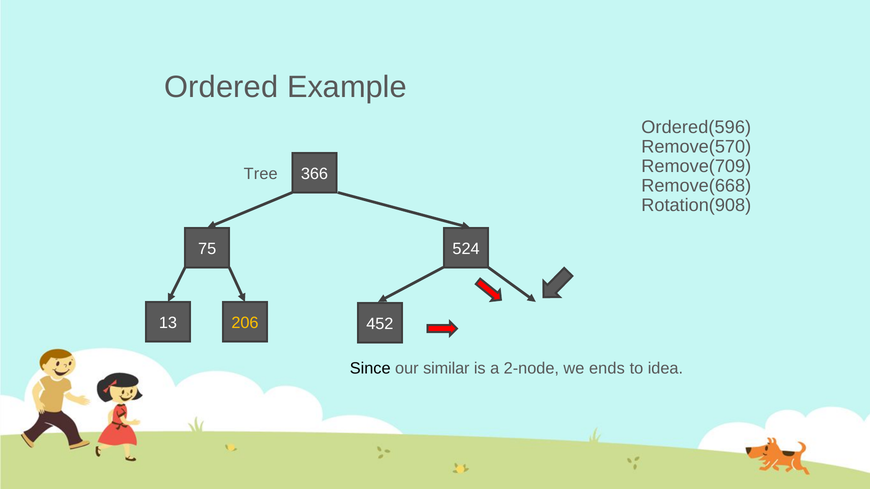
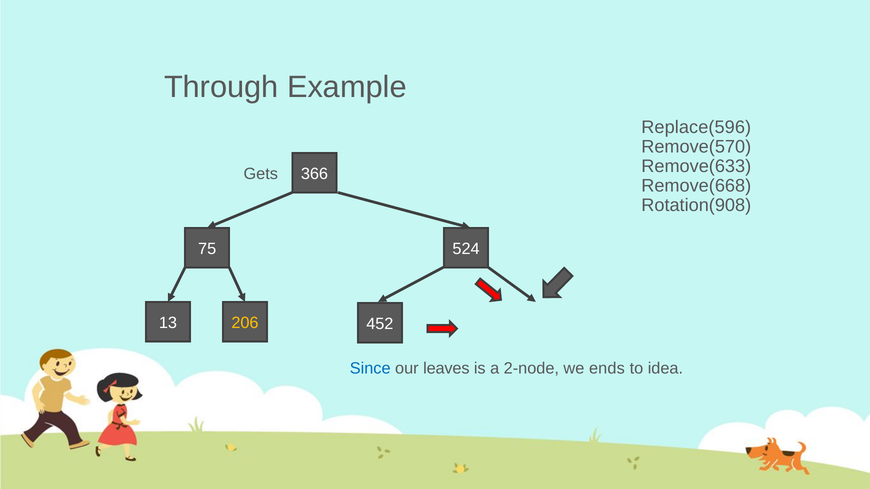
Ordered: Ordered -> Through
Ordered(596: Ordered(596 -> Replace(596
Remove(709: Remove(709 -> Remove(633
Tree: Tree -> Gets
Since colour: black -> blue
similar: similar -> leaves
